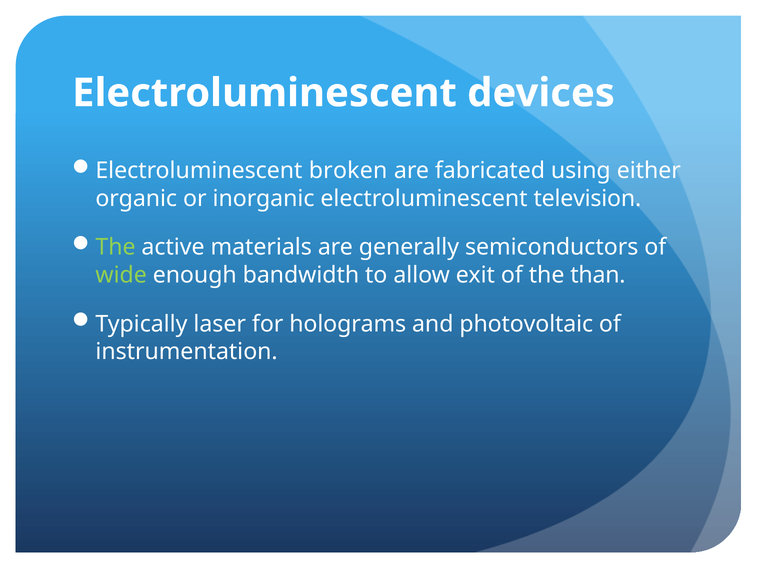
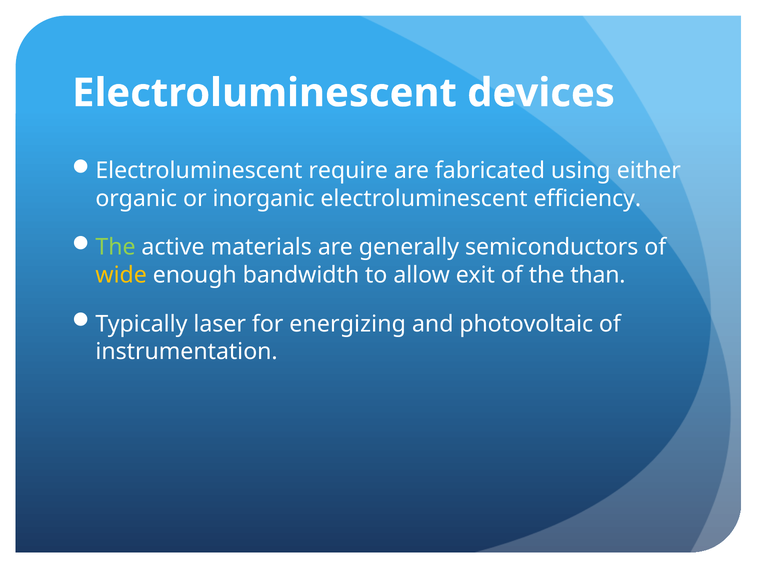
broken: broken -> require
television: television -> efficiency
wide colour: light green -> yellow
holograms: holograms -> energizing
